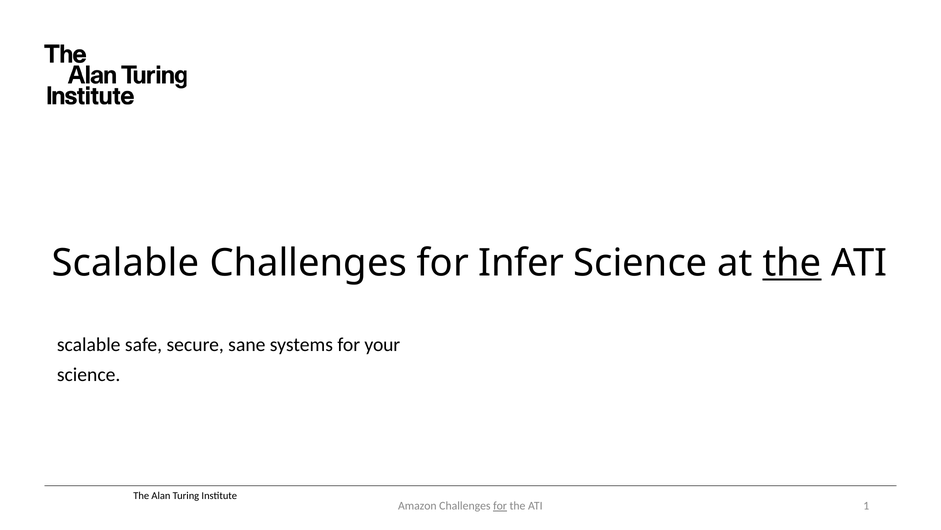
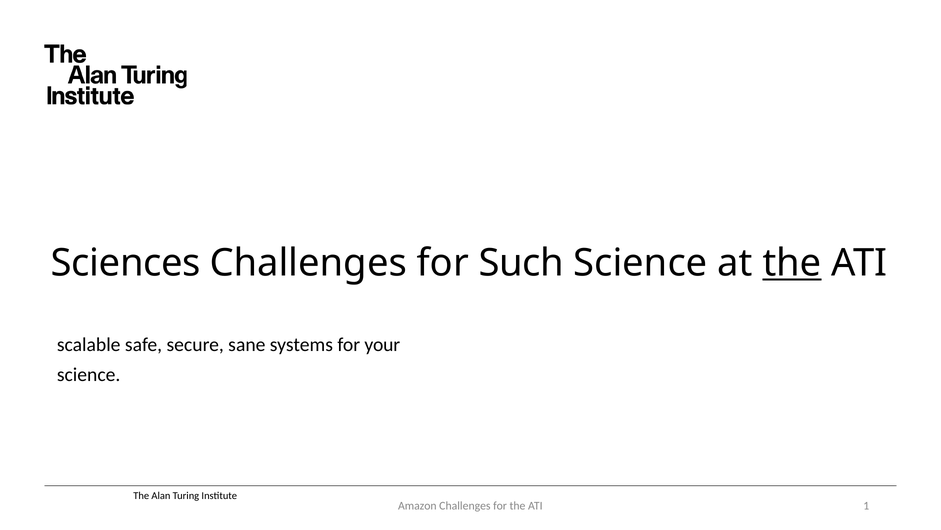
Scalable at (126, 263): Scalable -> Sciences
Infer: Infer -> Such
for at (500, 505) underline: present -> none
